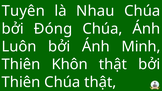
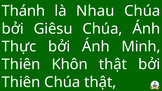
Tuyên: Tuyên -> Thánh
Đóng: Đóng -> Giêsu
Luôn: Luôn -> Thực
